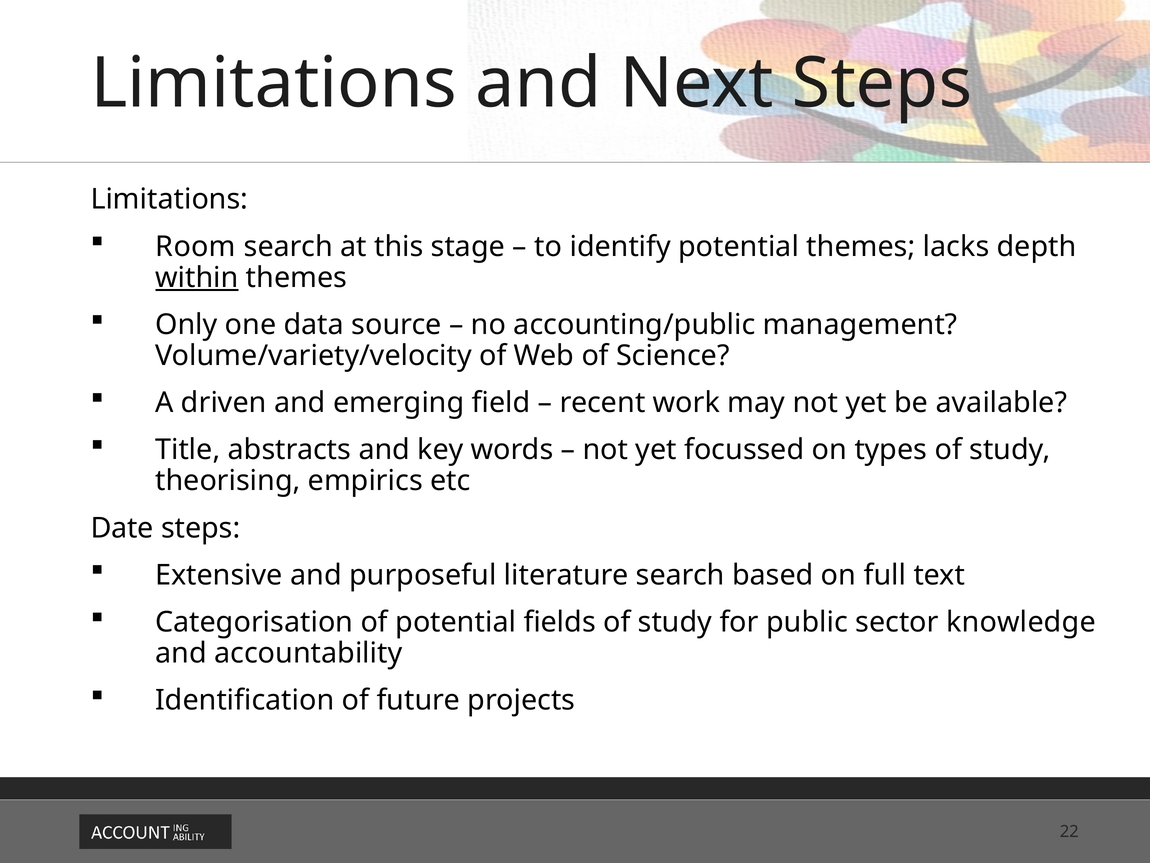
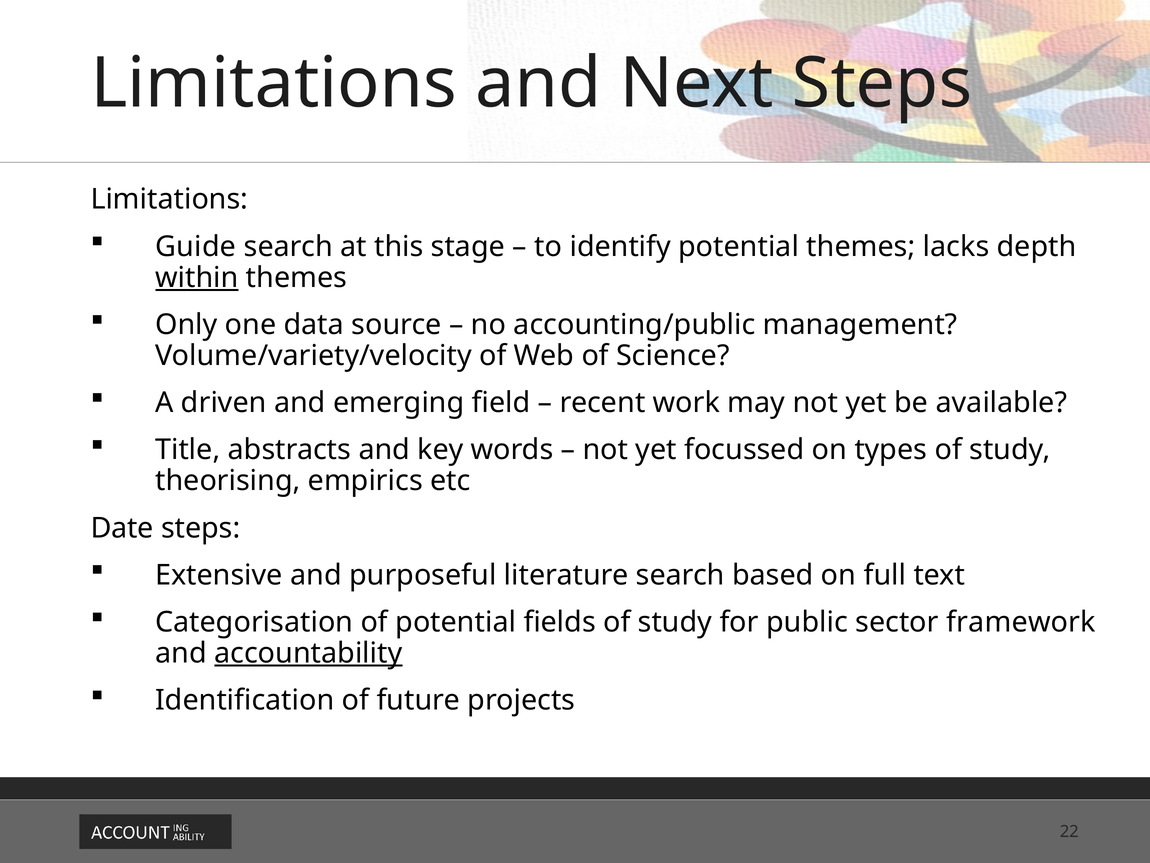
Room: Room -> Guide
knowledge: knowledge -> framework
accountability underline: none -> present
